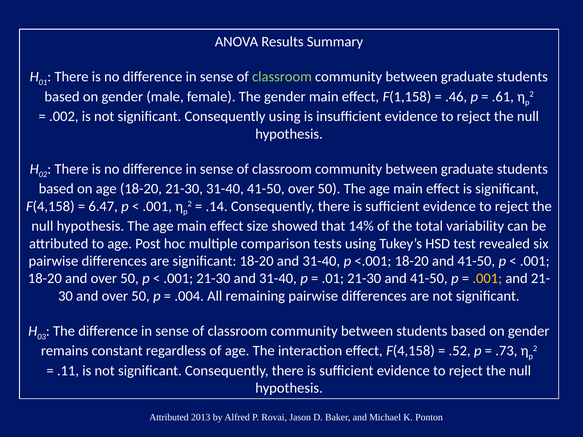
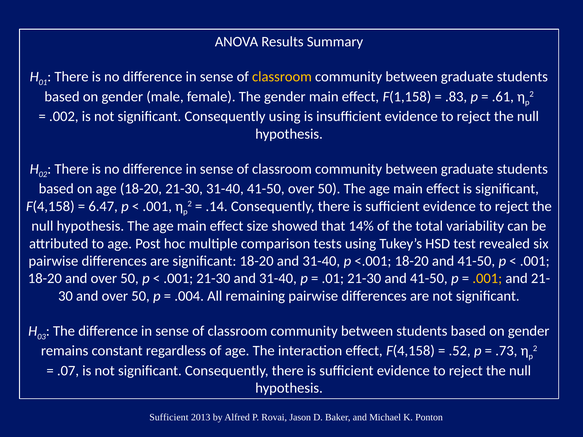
classroom at (282, 77) colour: light green -> yellow
.46: .46 -> .83
.11: .11 -> .07
Attributed at (169, 418): Attributed -> Sufficient
